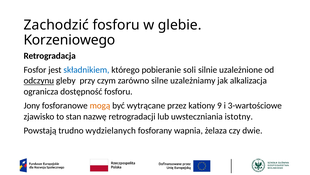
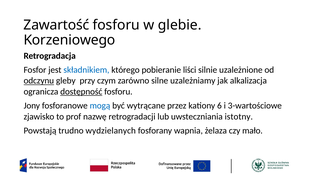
Zachodzić: Zachodzić -> Zawartość
soli: soli -> liści
dostępność underline: none -> present
mogą colour: orange -> blue
9: 9 -> 6
stan: stan -> prof
dwie: dwie -> mało
